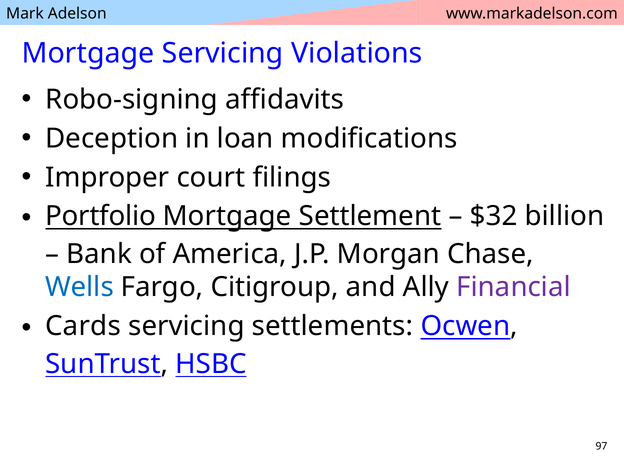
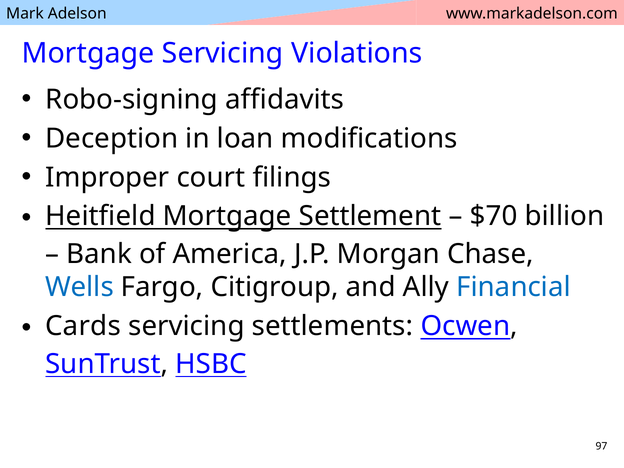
Portfolio: Portfolio -> Heitfield
$32: $32 -> $70
Financial colour: purple -> blue
